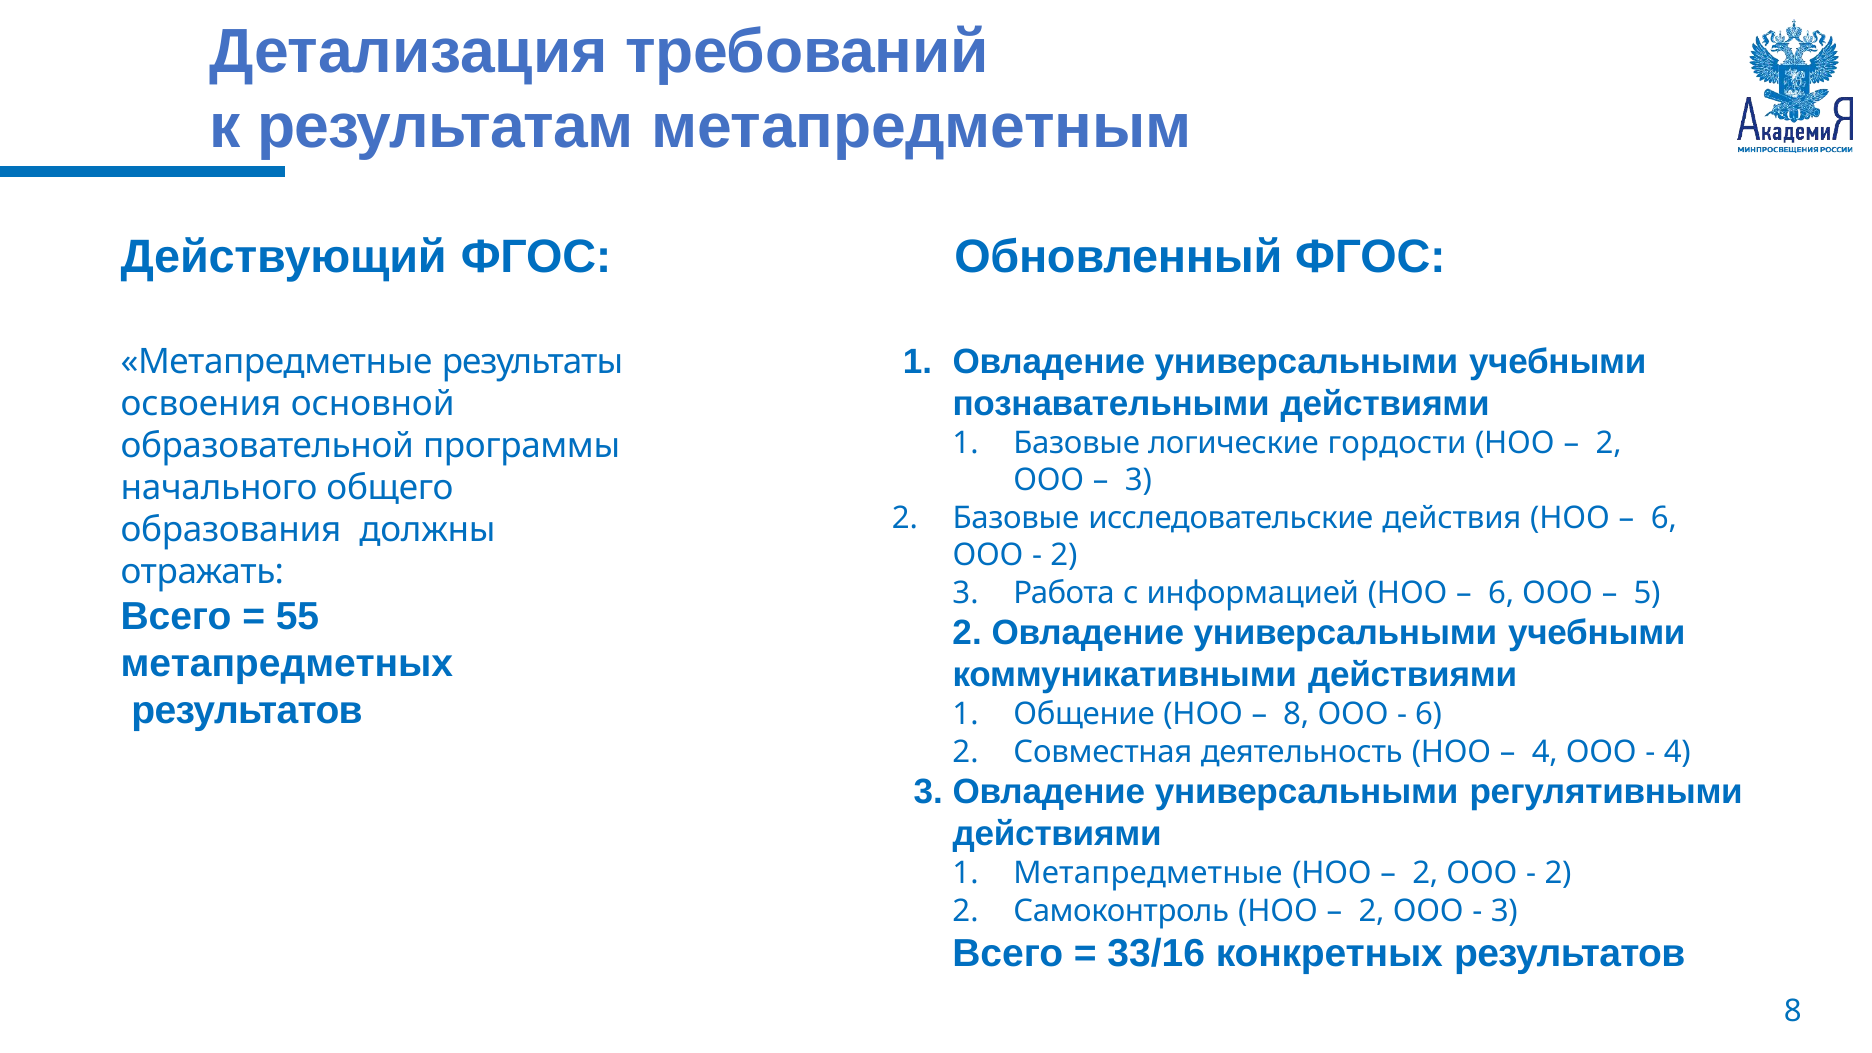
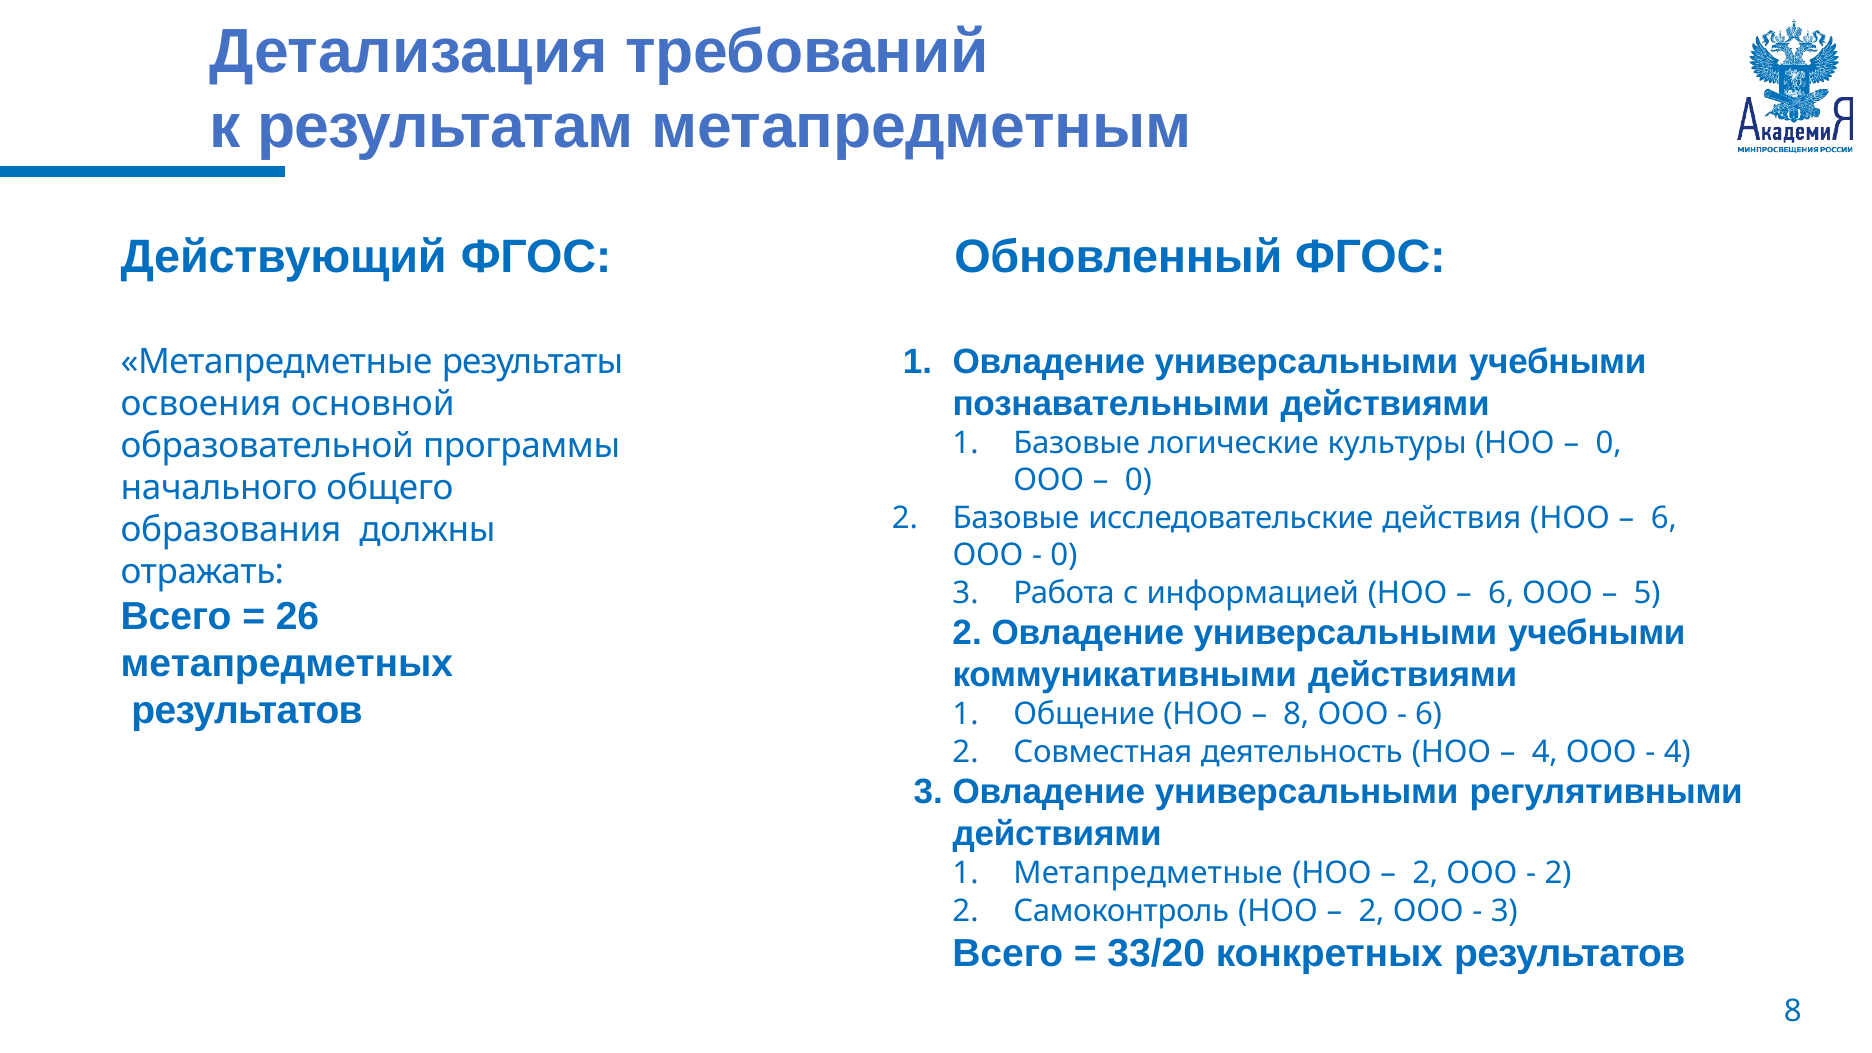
гордости: гордости -> культуры
2 at (1609, 443): 2 -> 0
3 at (1138, 480): 3 -> 0
2 at (1064, 555): 2 -> 0
55: 55 -> 26
33/16: 33/16 -> 33/20
